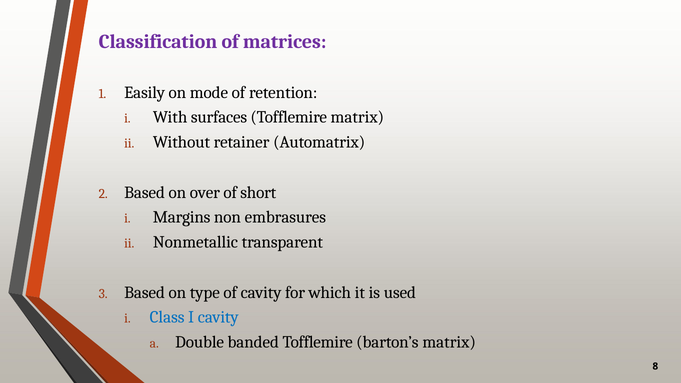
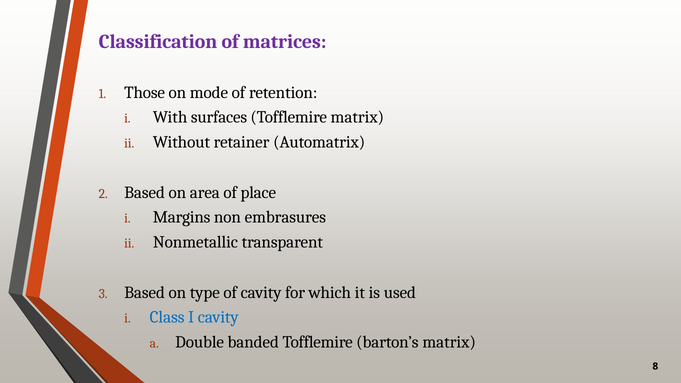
Easily: Easily -> Those
over: over -> area
short: short -> place
